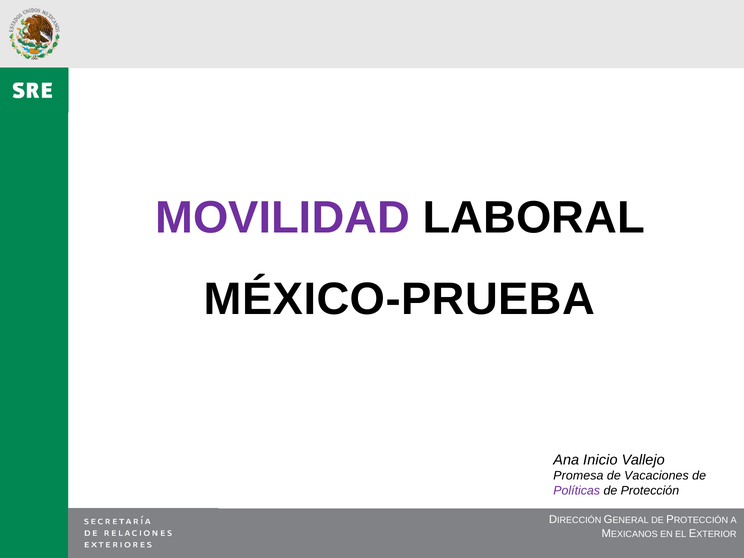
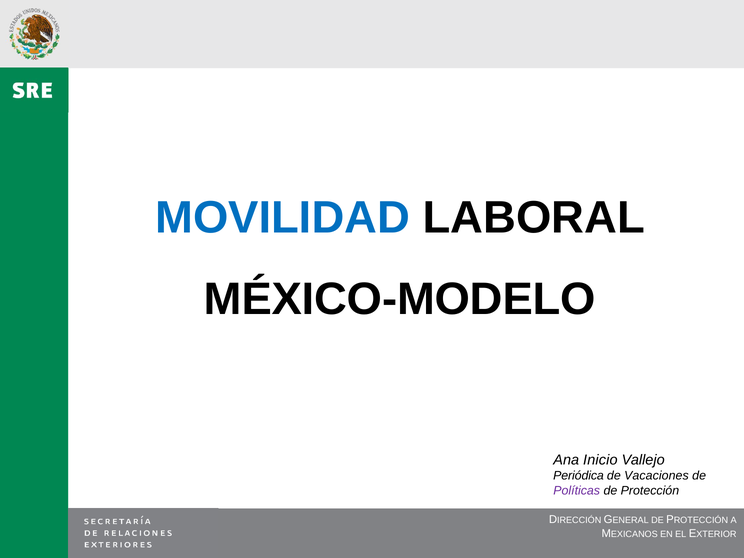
MOVILIDAD colour: purple -> blue
MÉXICO-PRUEBA: MÉXICO-PRUEBA -> MÉXICO-MODELO
Promesa: Promesa -> Periódica
